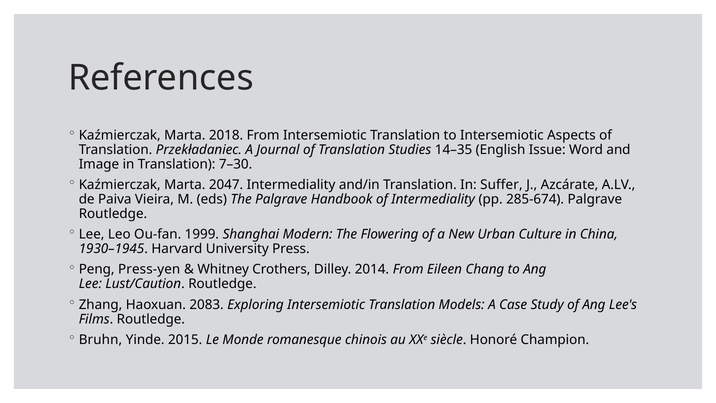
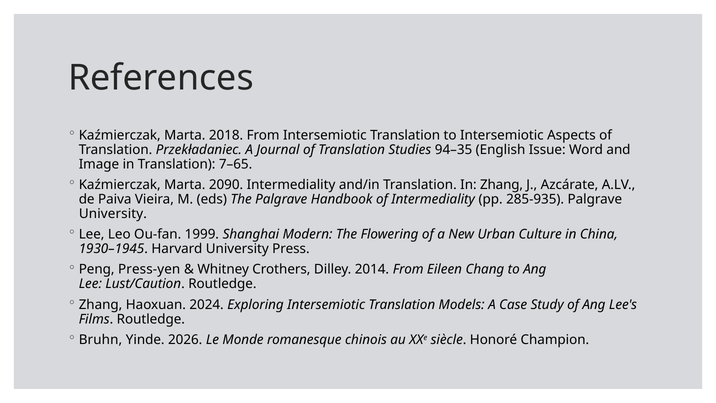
14–35: 14–35 -> 94–35
7–30: 7–30 -> 7–65
2047: 2047 -> 2090
In Suffer: Suffer -> Zhang
285-674: 285-674 -> 285-935
Routledge at (113, 214): Routledge -> University
2083: 2083 -> 2024
2015: 2015 -> 2026
